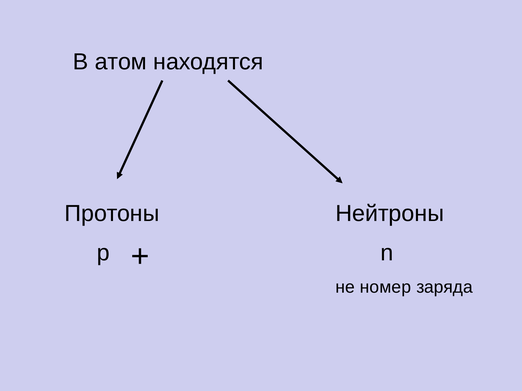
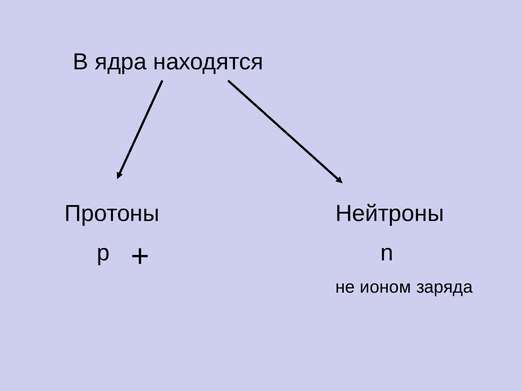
атом: атом -> ядра
номер: номер -> ионом
